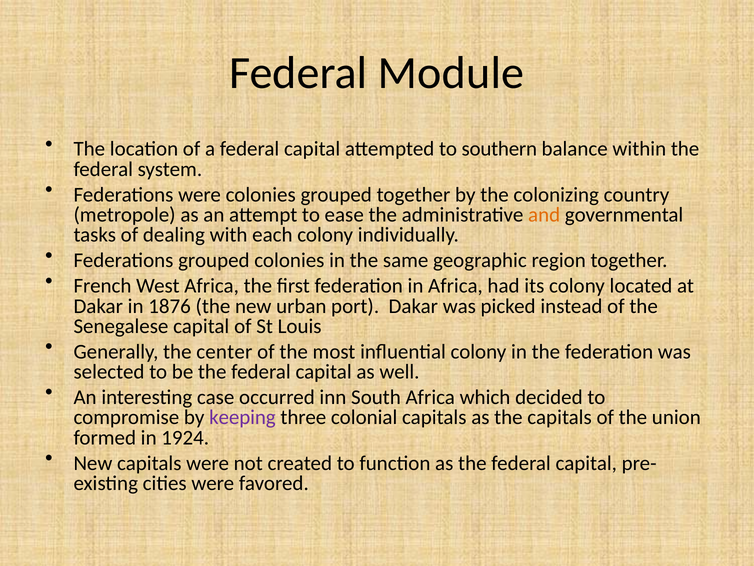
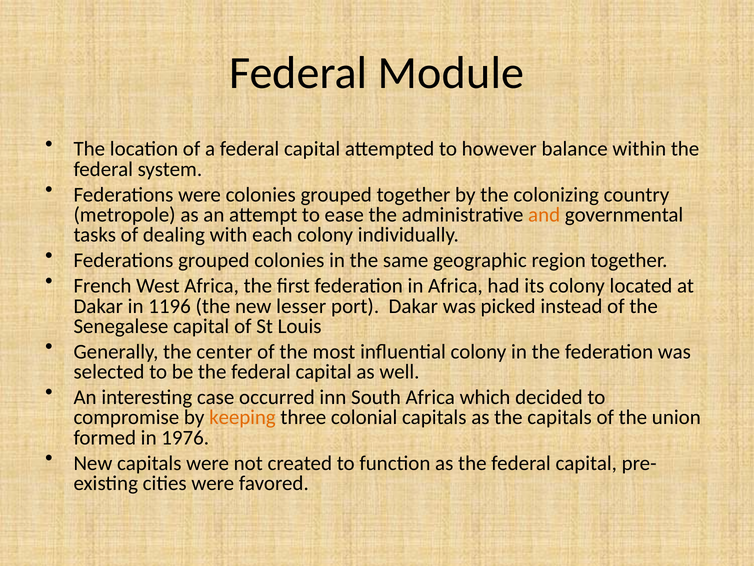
southern: southern -> however
1876: 1876 -> 1196
urban: urban -> lesser
keeping colour: purple -> orange
1924: 1924 -> 1976
